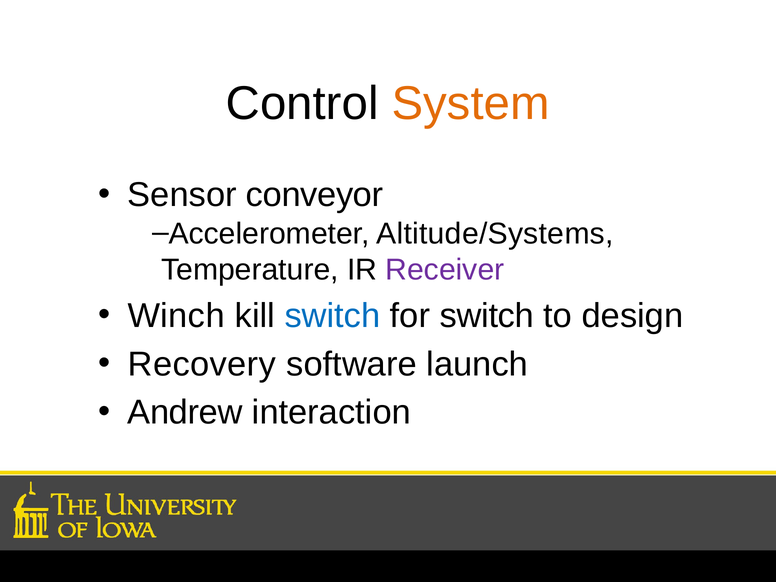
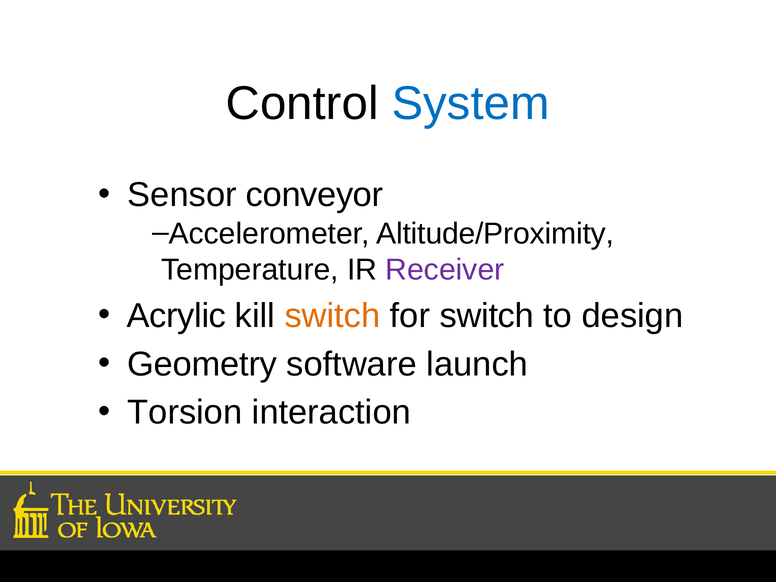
System colour: orange -> blue
Altitude/Systems: Altitude/Systems -> Altitude/Proximity
Winch: Winch -> Acrylic
switch at (332, 316) colour: blue -> orange
Recovery: Recovery -> Geometry
Andrew: Andrew -> Torsion
